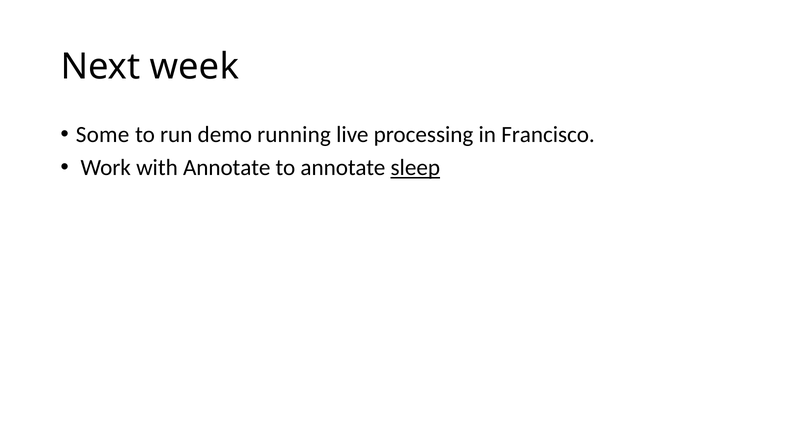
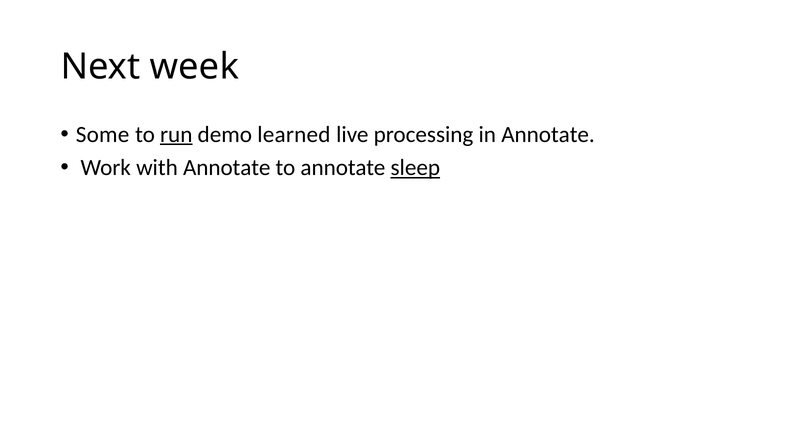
run underline: none -> present
running: running -> learned
in Francisco: Francisco -> Annotate
